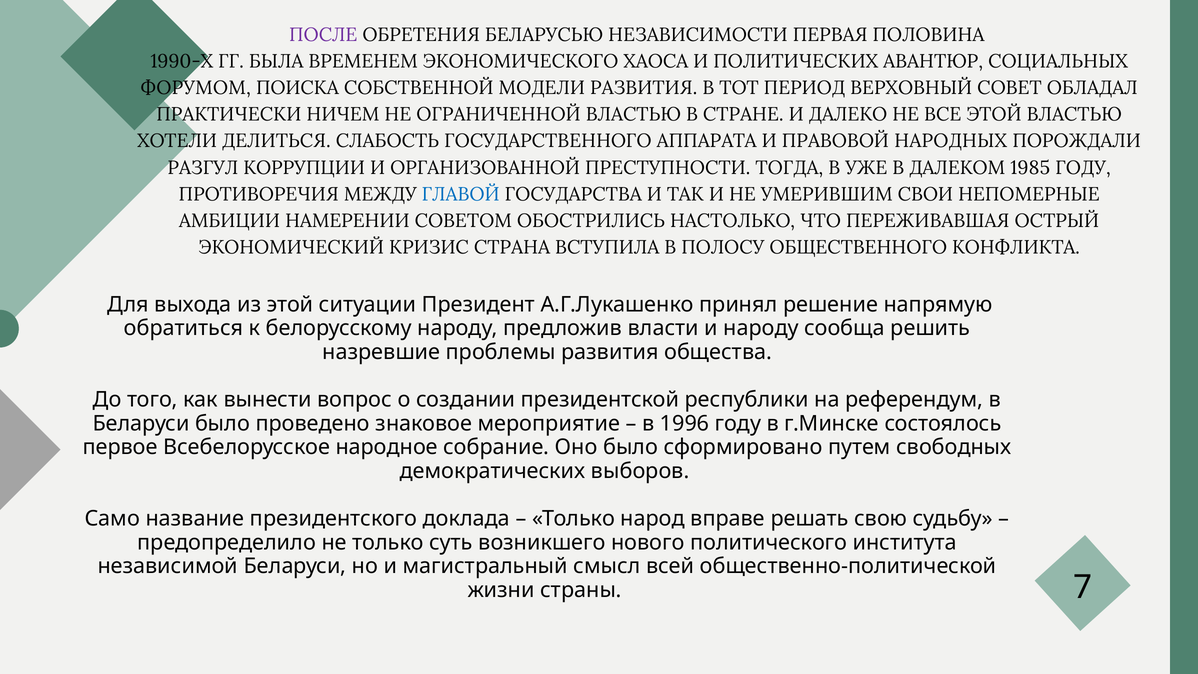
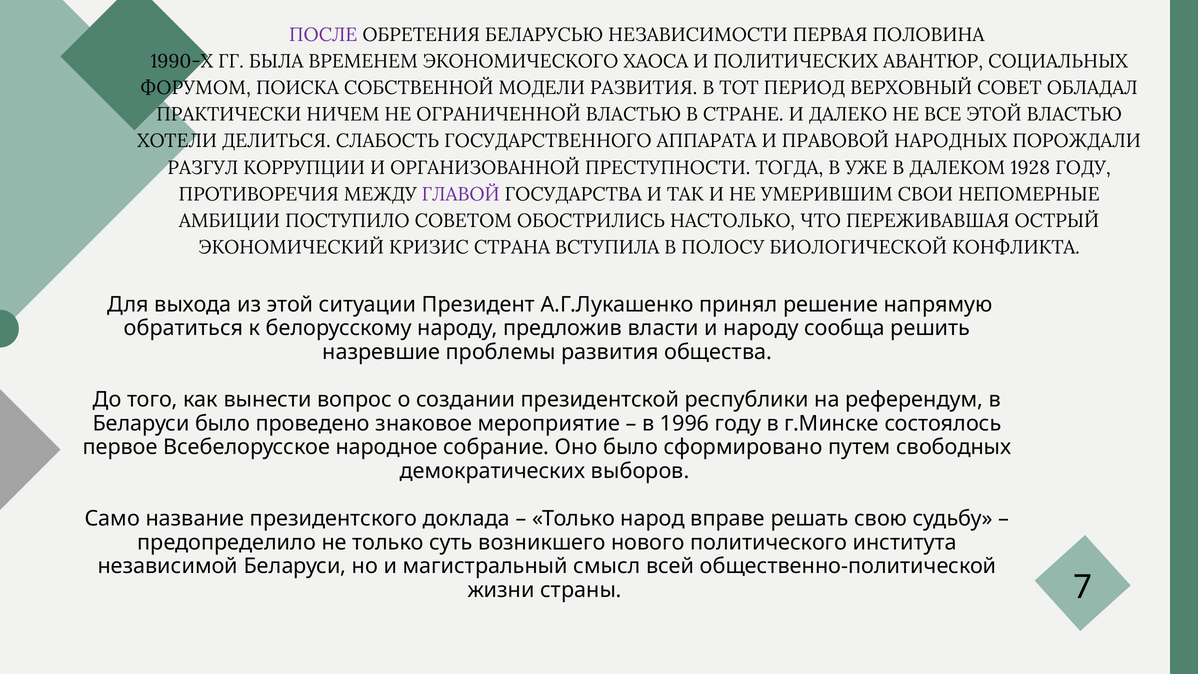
1985: 1985 -> 1928
ГЛАВОЙ colour: blue -> purple
НАМЕРЕНИИ: НАМЕРЕНИИ -> ПОСТУПИЛО
ОБЩЕСТВЕННОГО: ОБЩЕСТВЕННОГО -> БИОЛОГИЧЕСКОЙ
